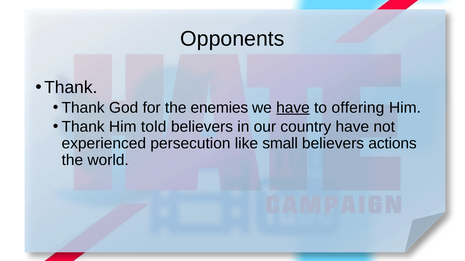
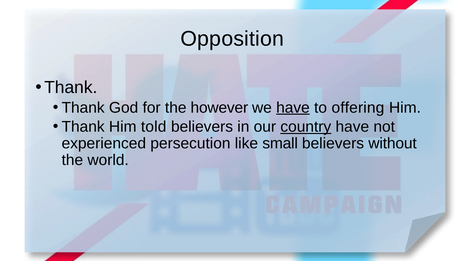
Opponents: Opponents -> Opposition
enemies: enemies -> however
country underline: none -> present
actions: actions -> without
